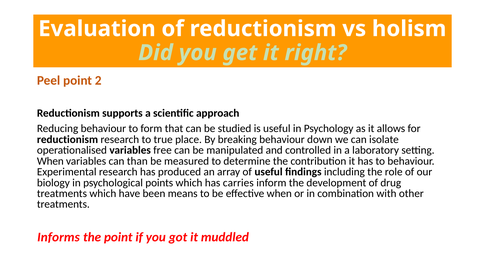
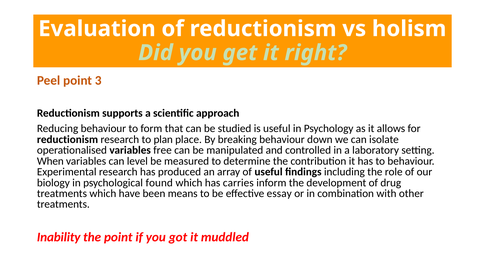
2: 2 -> 3
true: true -> plan
than: than -> level
points: points -> found
effective when: when -> essay
Informs: Informs -> Inability
